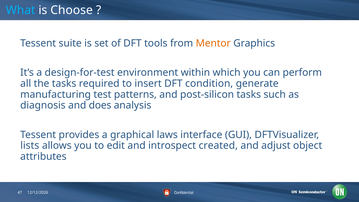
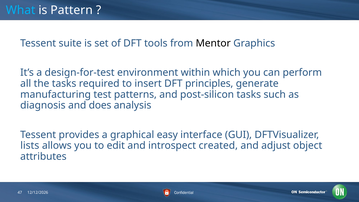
Choose: Choose -> Pattern
Mentor colour: orange -> black
condition: condition -> principles
laws: laws -> easy
